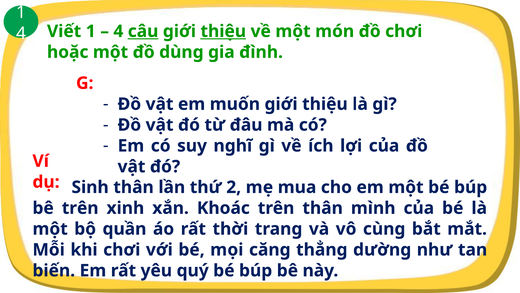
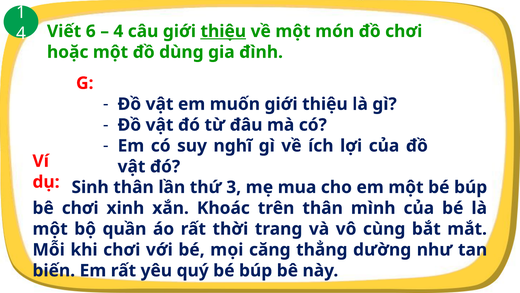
Viết 1: 1 -> 6
câu underline: present -> none
2: 2 -> 3
bê trên: trên -> chơi
